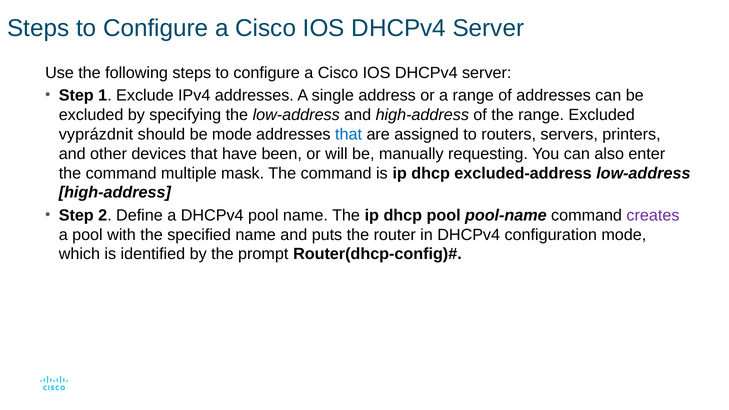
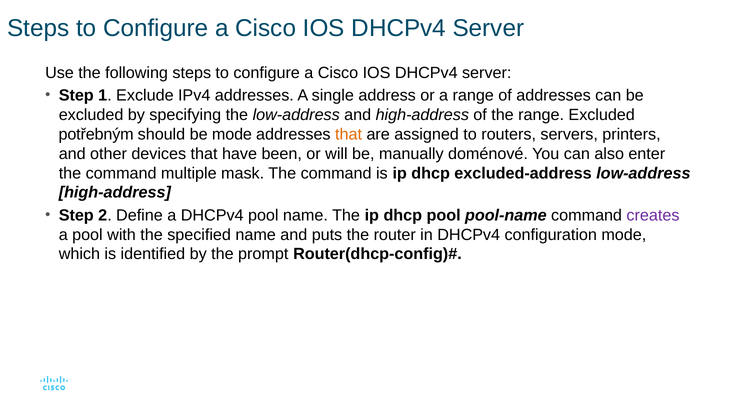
vyprázdnit: vyprázdnit -> potřebným
that at (349, 134) colour: blue -> orange
requesting: requesting -> doménové
